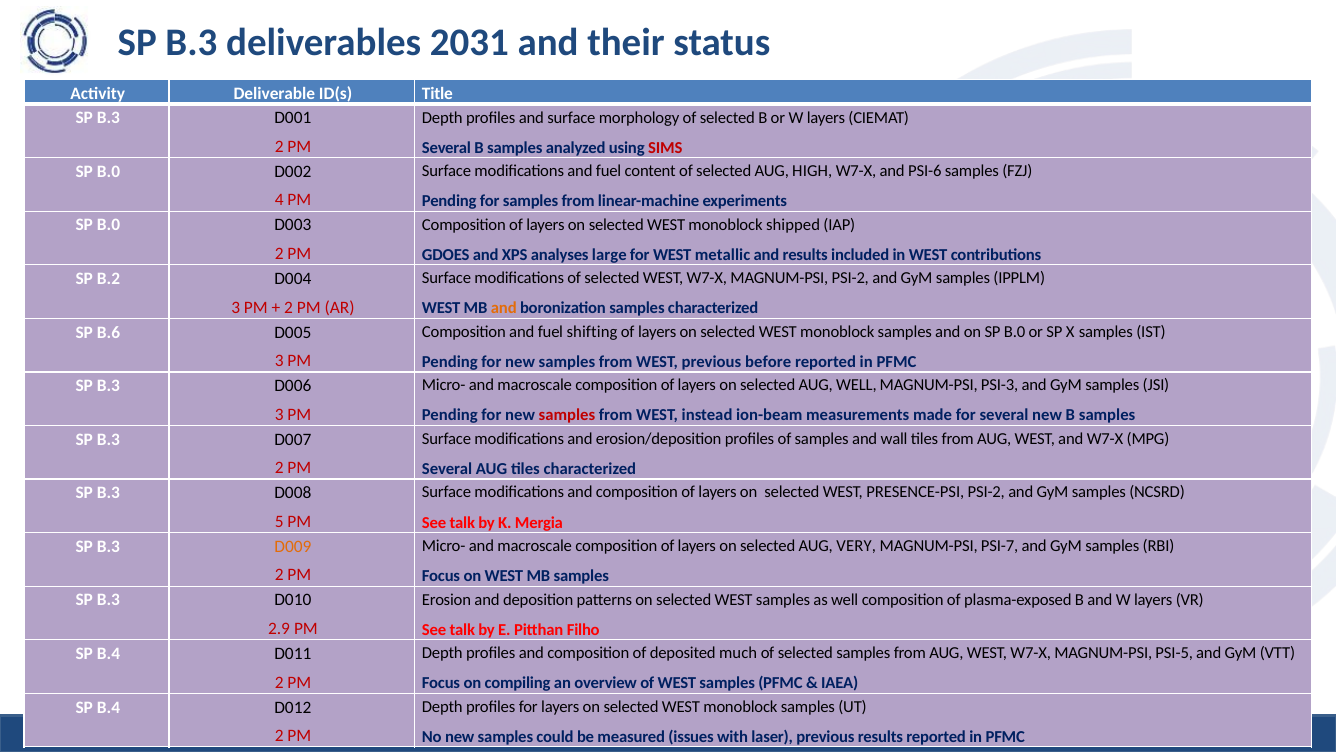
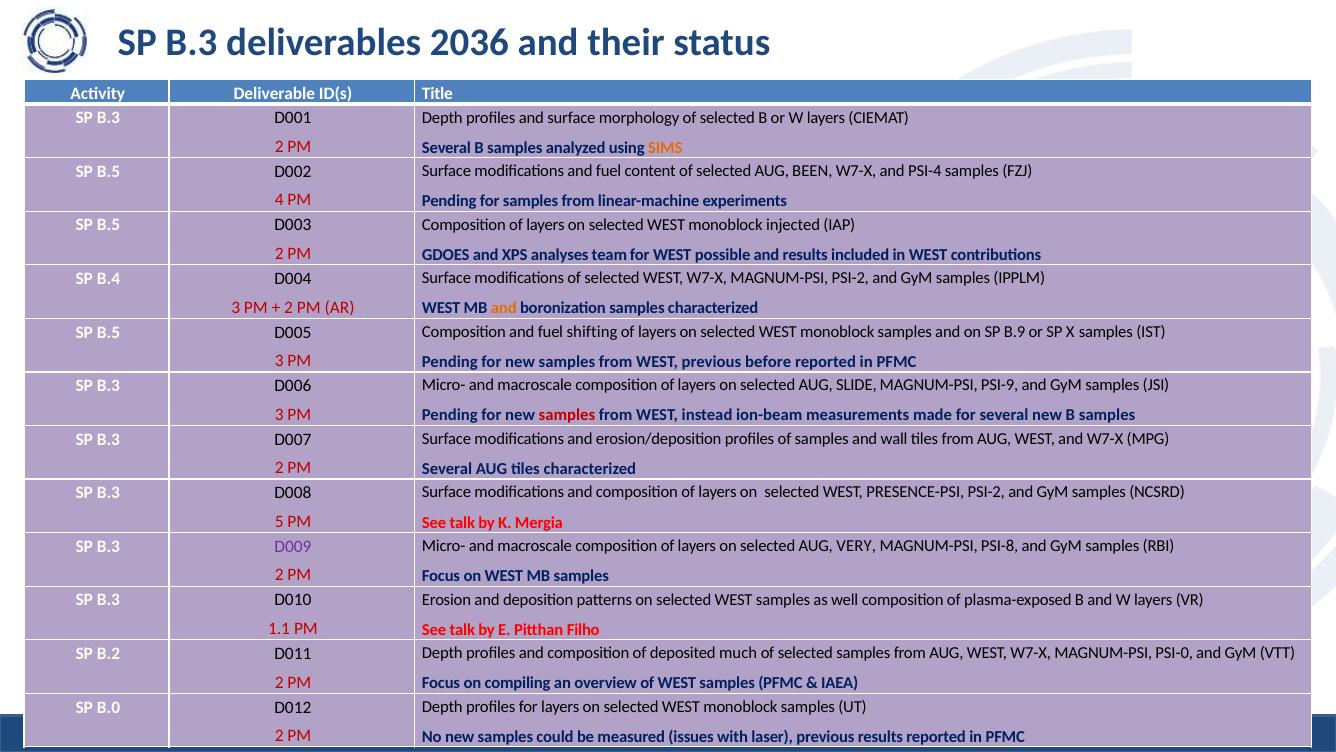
2031: 2031 -> 2036
SIMS colour: red -> orange
HIGH: HIGH -> BEEN
PSI-6: PSI-6 -> PSI-4
B.0 at (108, 172): B.0 -> B.5
shipped: shipped -> injected
B.0 at (108, 225): B.0 -> B.5
large: large -> team
metallic: metallic -> possible
B.2: B.2 -> B.4
on SP B.0: B.0 -> B.9
B.6 at (108, 332): B.6 -> B.5
AUG WELL: WELL -> SLIDE
PSI-3: PSI-3 -> PSI-9
PSI-7: PSI-7 -> PSI-8
D009 colour: orange -> purple
2.9: 2.9 -> 1.1
PSI-5: PSI-5 -> PSI-0
B.4 at (108, 653): B.4 -> B.2
B.4 at (108, 707): B.4 -> B.0
